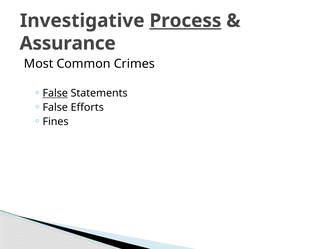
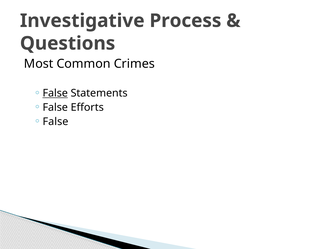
Process underline: present -> none
Assurance: Assurance -> Questions
Fines at (56, 122): Fines -> False
